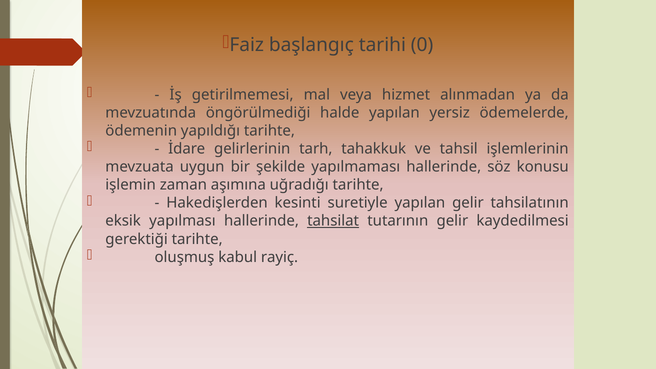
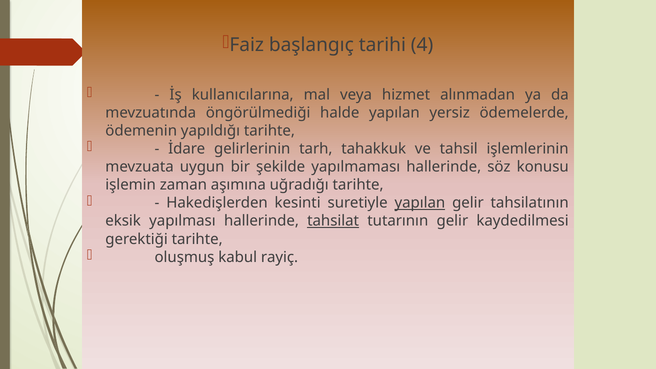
0: 0 -> 4
getirilmemesi: getirilmemesi -> kullanıcılarına
yapılan at (420, 203) underline: none -> present
